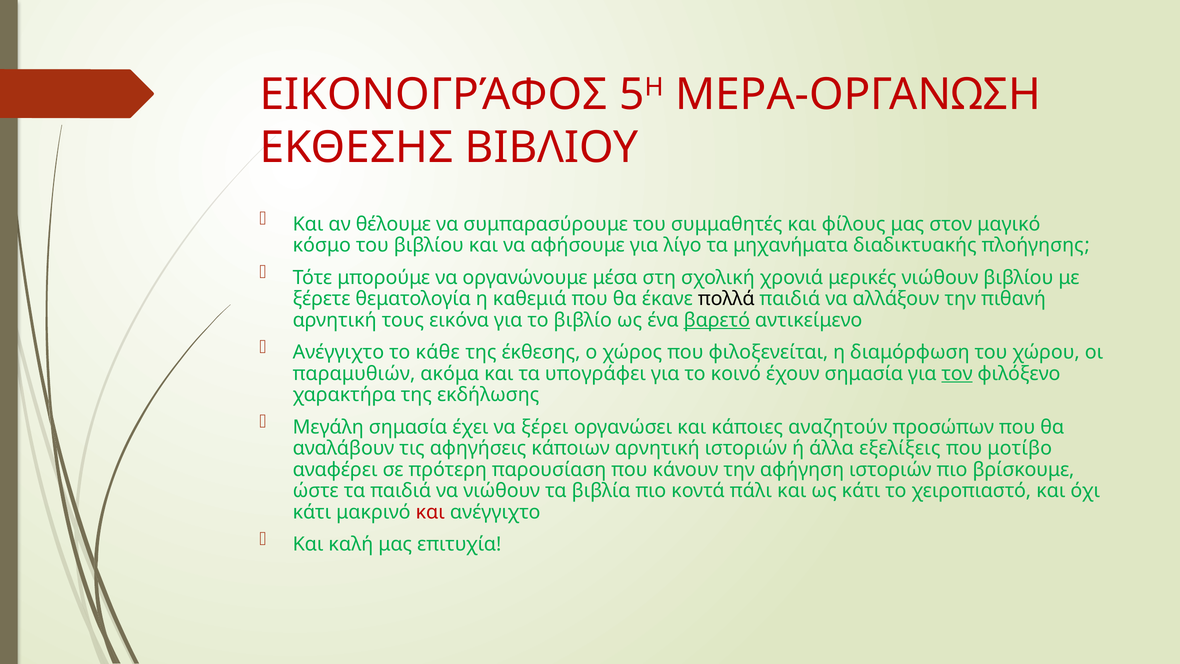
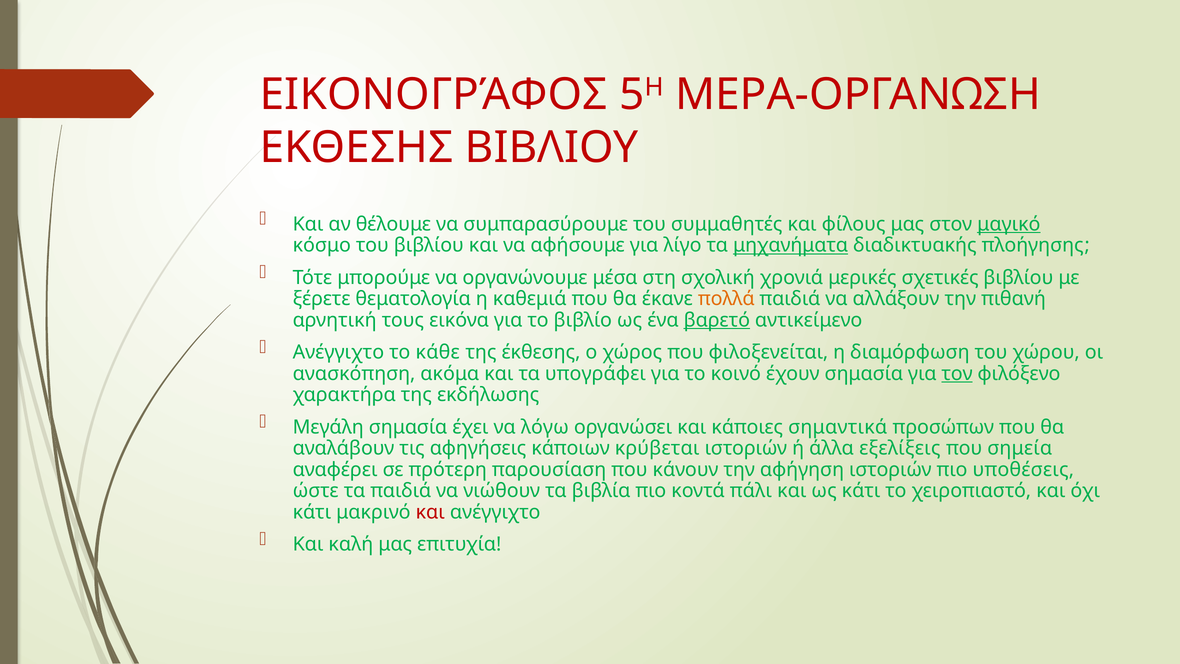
μαγικό underline: none -> present
μηχανήματα underline: none -> present
μερικές νιώθουν: νιώθουν -> σχετικές
πολλά colour: black -> orange
παραμυθιών: παραμυθιών -> ανασκόπηση
ξέρει: ξέρει -> λόγω
αναζητούν: αναζητούν -> σημαντικά
κάποιων αρνητική: αρνητική -> κρύβεται
μοτίβο: μοτίβο -> σημεία
βρίσκουμε: βρίσκουμε -> υποθέσεις
